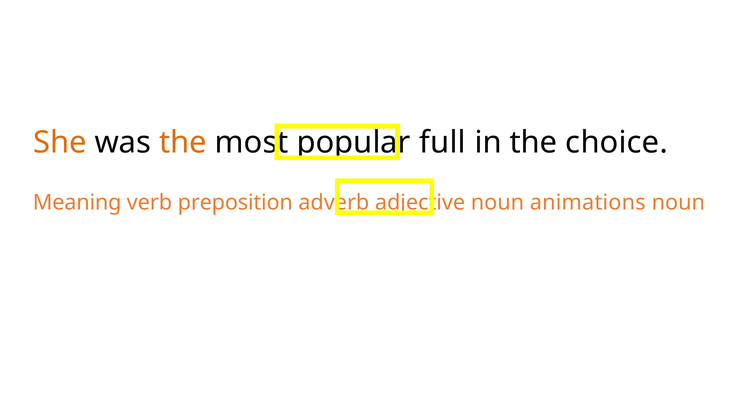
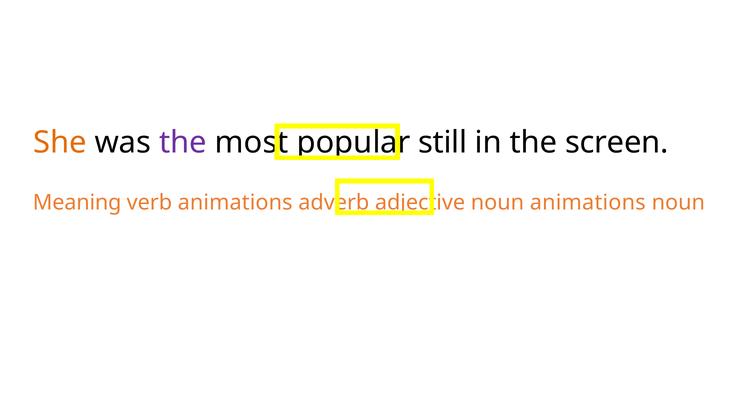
the at (183, 143) colour: orange -> purple
full: full -> still
choice: choice -> screen
verb preposition: preposition -> animations
